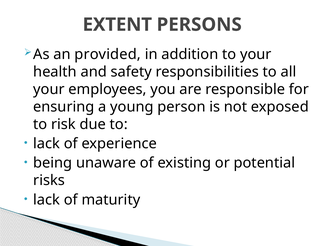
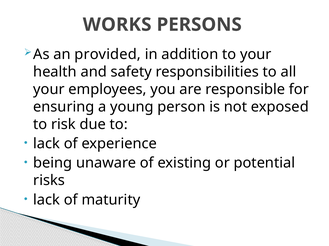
EXTENT: EXTENT -> WORKS
